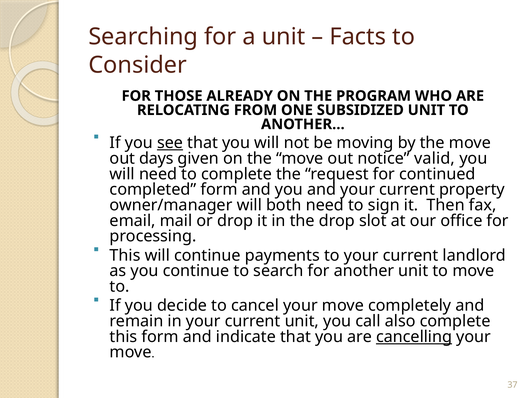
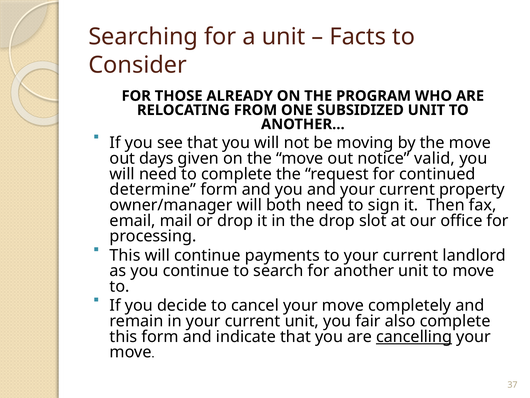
see underline: present -> none
completed: completed -> determine
call: call -> fair
